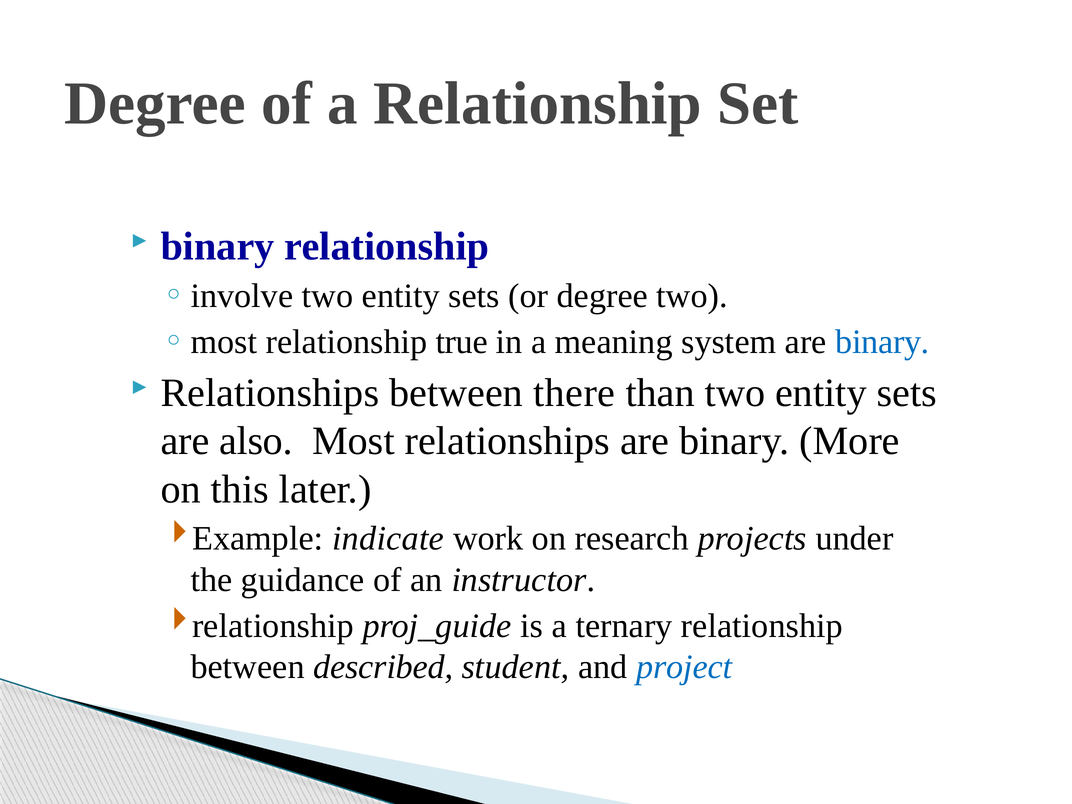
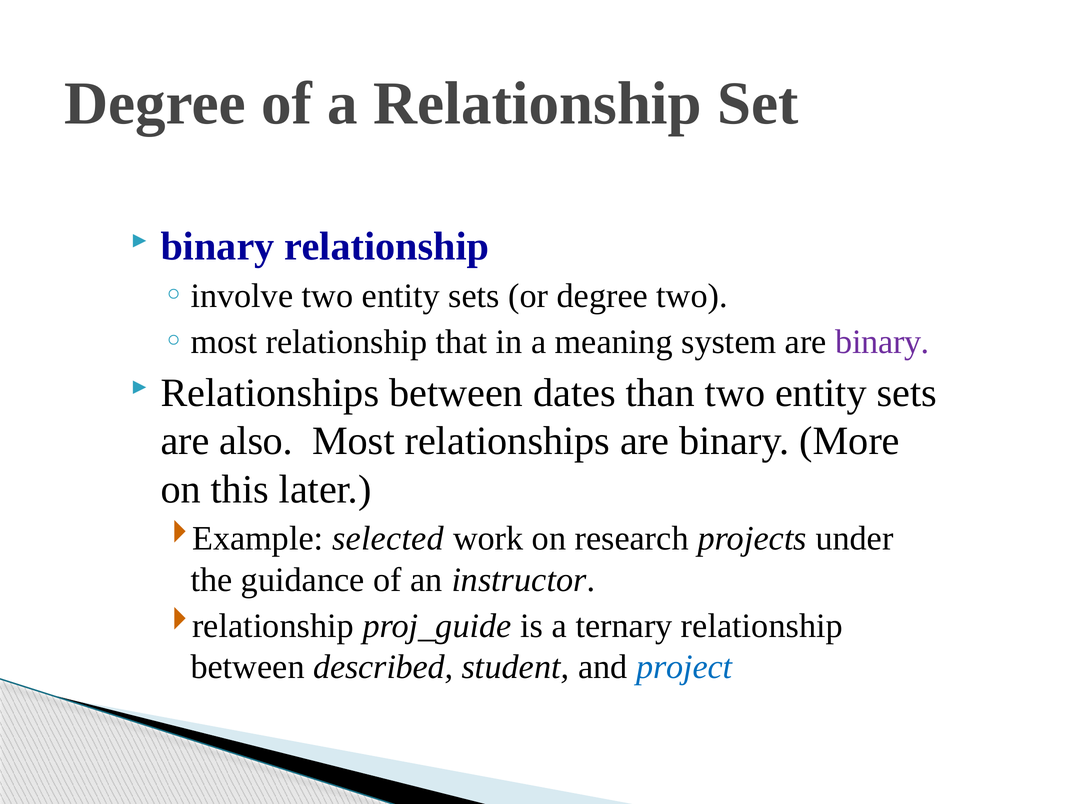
true: true -> that
binary at (882, 342) colour: blue -> purple
there: there -> dates
indicate: indicate -> selected
